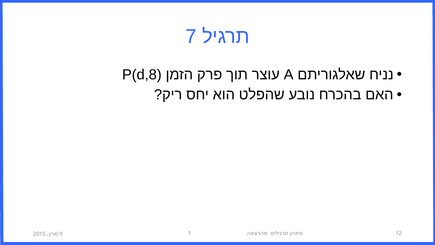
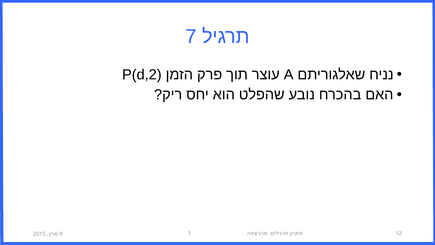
P(d,8: P(d,8 -> P(d,2
